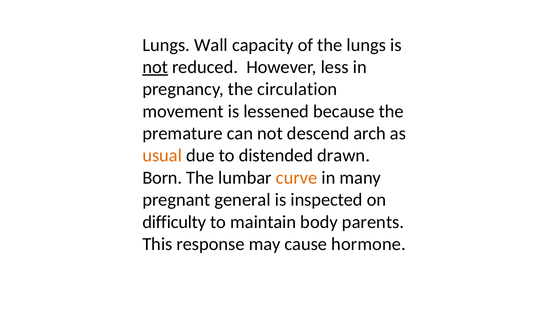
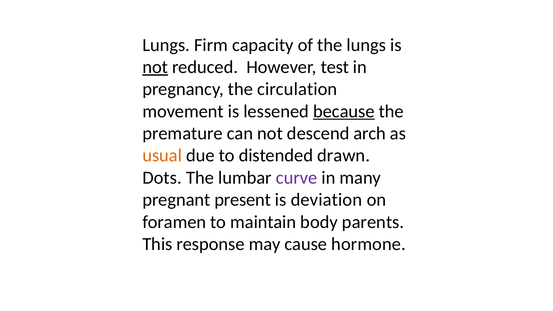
Wall: Wall -> Firm
less: less -> test
because underline: none -> present
Born: Born -> Dots
curve colour: orange -> purple
general: general -> present
inspected: inspected -> deviation
difficulty: difficulty -> foramen
